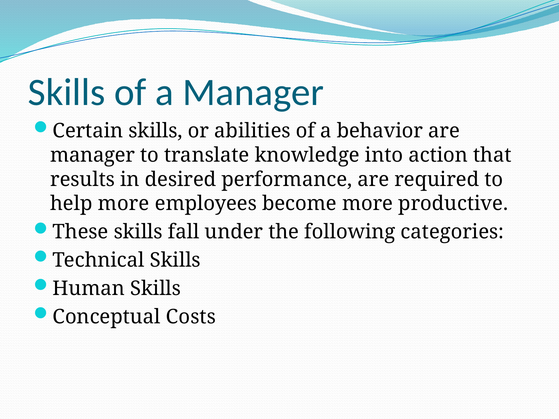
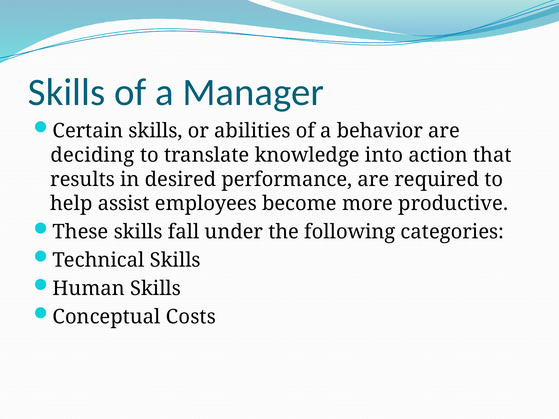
manager at (93, 155): manager -> deciding
help more: more -> assist
